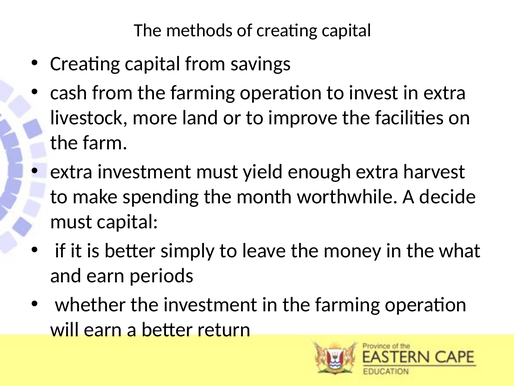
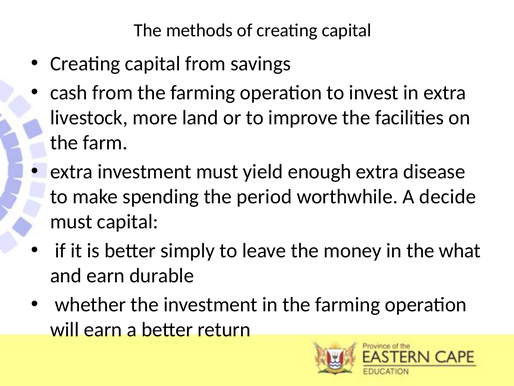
harvest: harvest -> disease
month: month -> period
periods: periods -> durable
